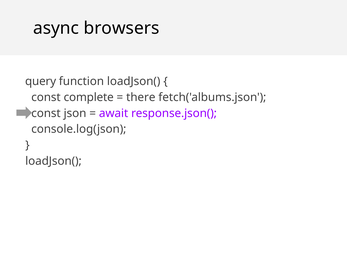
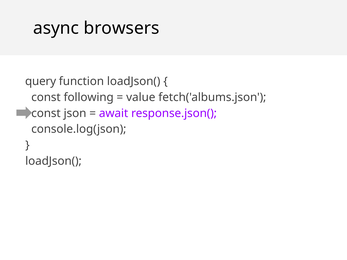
complete: complete -> following
there: there -> value
